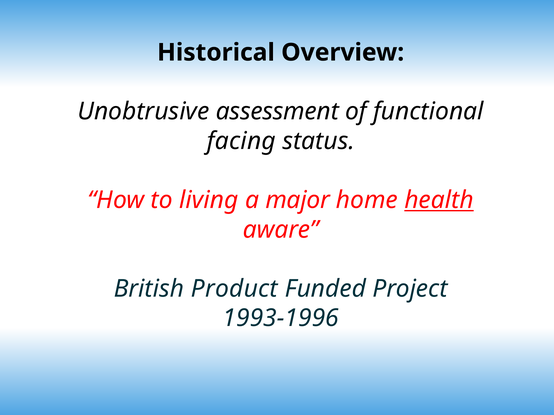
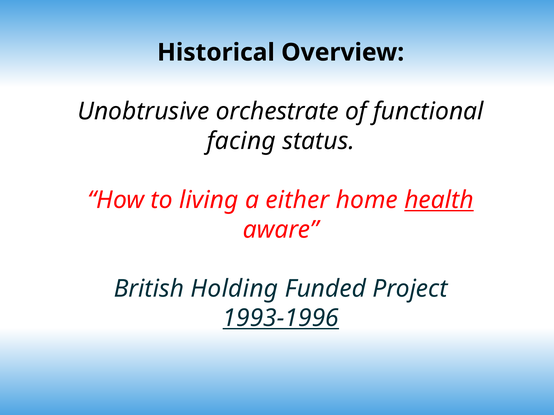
assessment: assessment -> orchestrate
major: major -> either
Product: Product -> Holding
1993-1996 underline: none -> present
